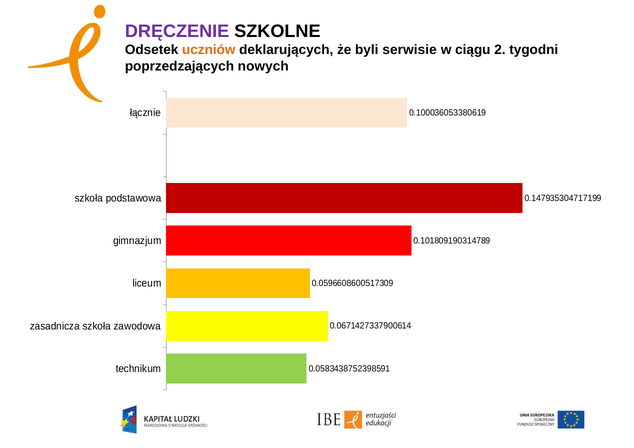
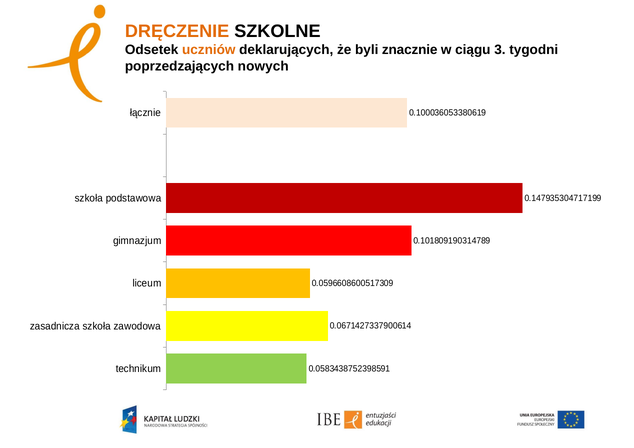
DRĘCZENIE colour: purple -> orange
serwisie: serwisie -> znacznie
2: 2 -> 3
